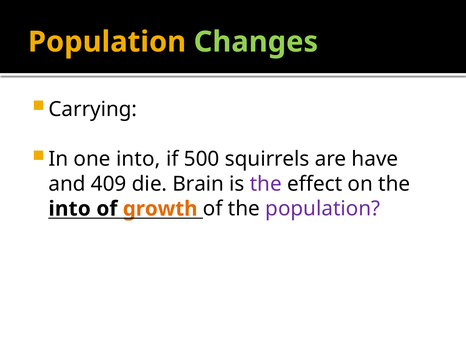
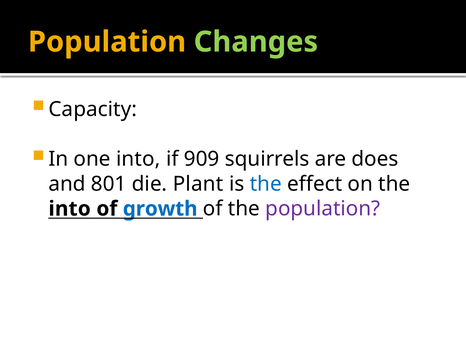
Carrying: Carrying -> Capacity
500: 500 -> 909
have: have -> does
409: 409 -> 801
Brain: Brain -> Plant
the at (266, 184) colour: purple -> blue
growth colour: orange -> blue
